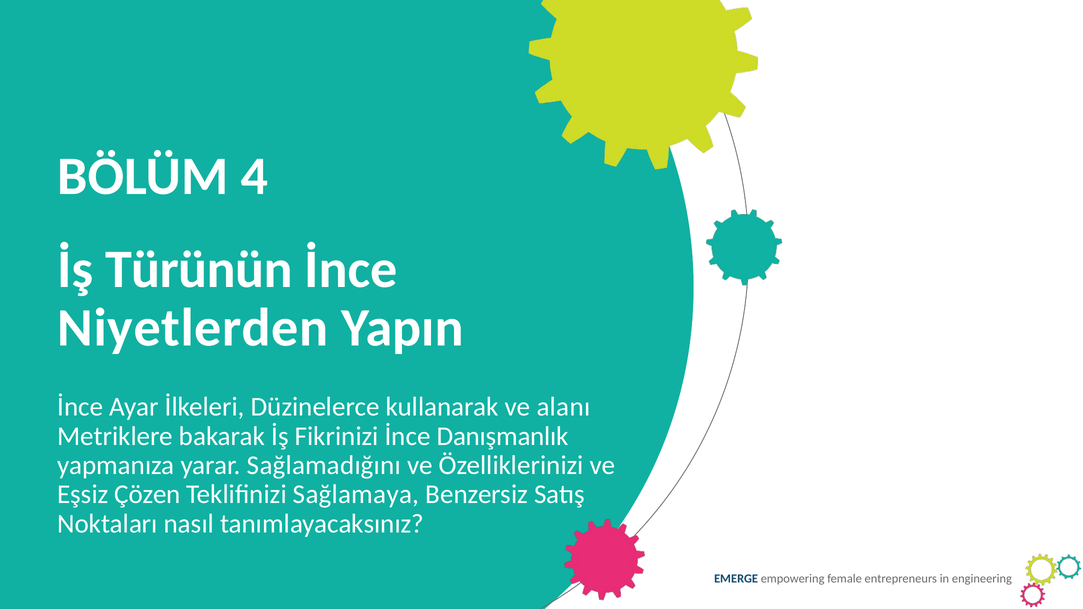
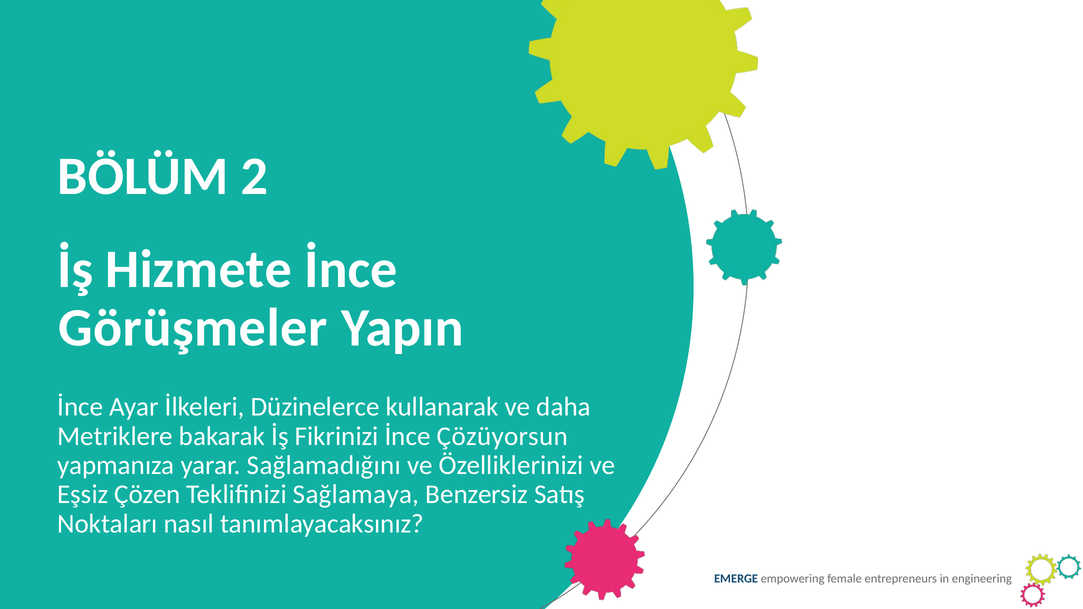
4: 4 -> 2
Türünün: Türünün -> Hizmete
Niyetlerden: Niyetlerden -> Görüşmeler
alanı: alanı -> daha
Danışmanlık: Danışmanlık -> Çözüyorsun
